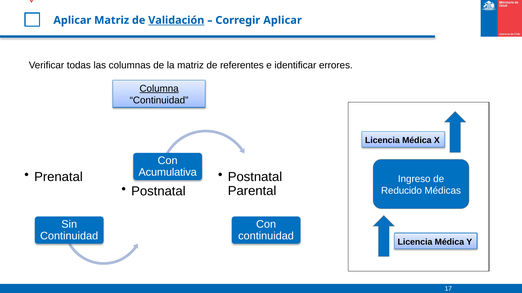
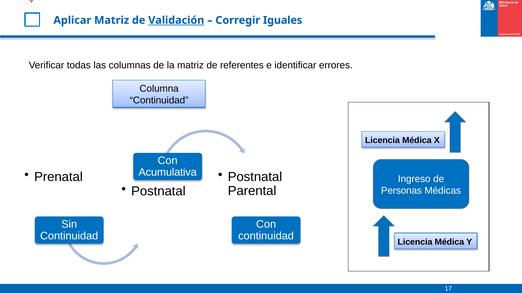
Corregir Aplicar: Aplicar -> Iguales
Columna underline: present -> none
Reducido: Reducido -> Personas
